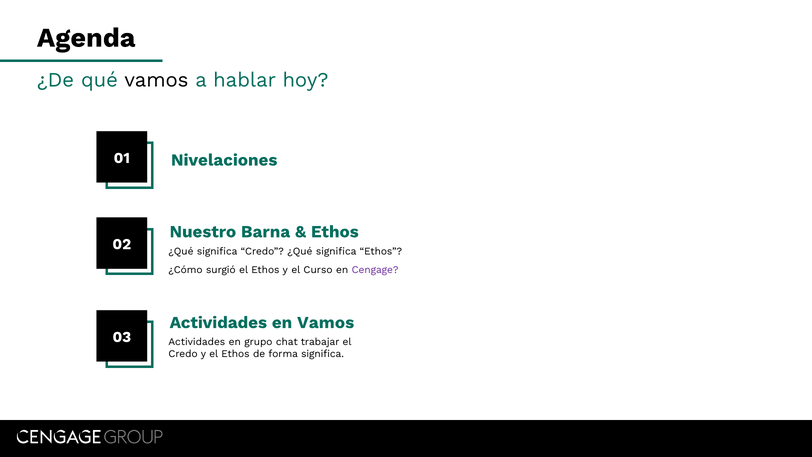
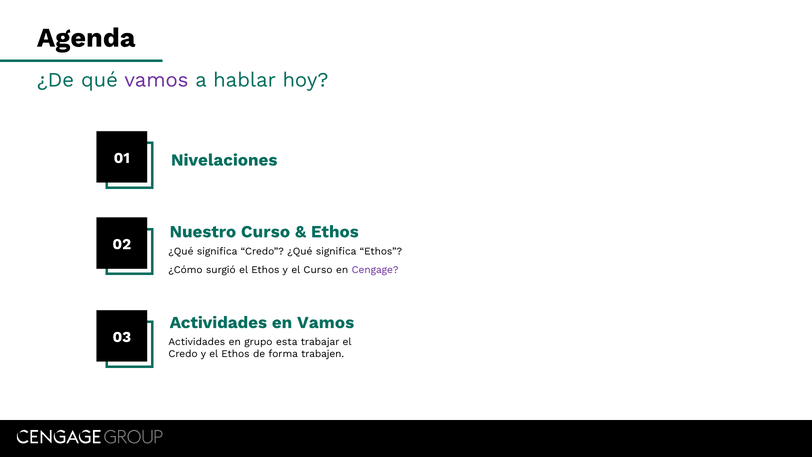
vamos at (156, 80) colour: black -> purple
Nuestro Barna: Barna -> Curso
chat: chat -> esta
forma significa: significa -> trabajen
